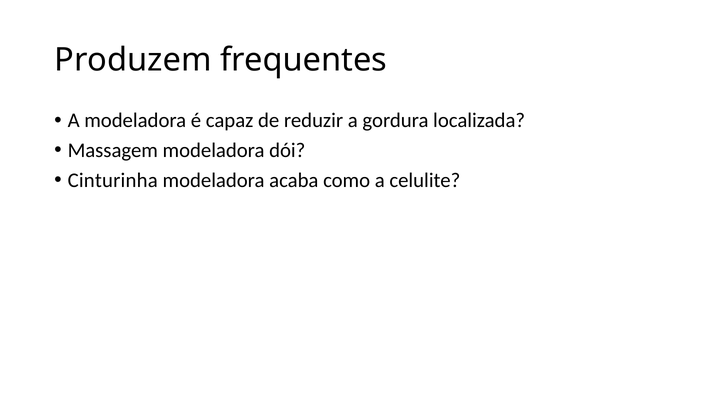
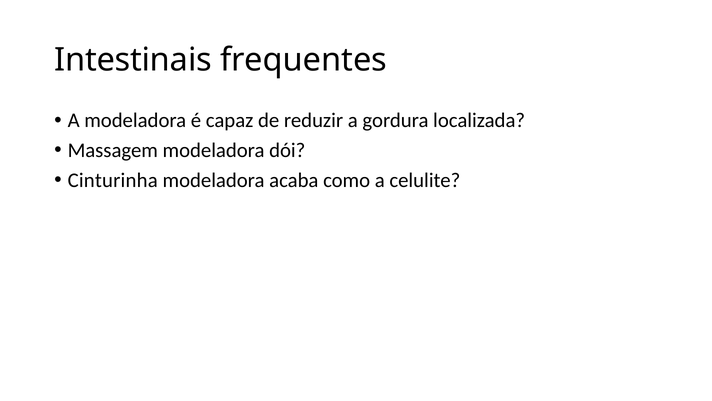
Produzem: Produzem -> Intestinais
